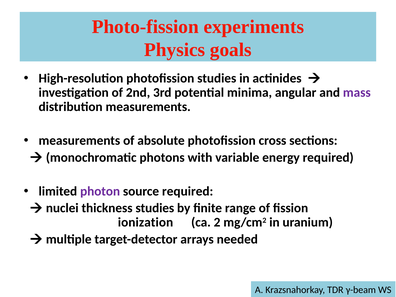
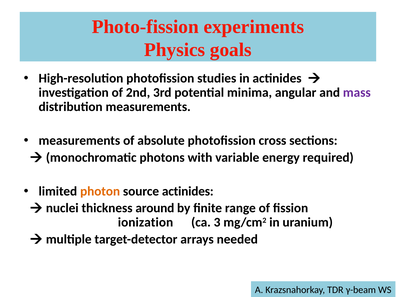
photon colour: purple -> orange
source required: required -> actinides
thickness studies: studies -> around
2: 2 -> 3
